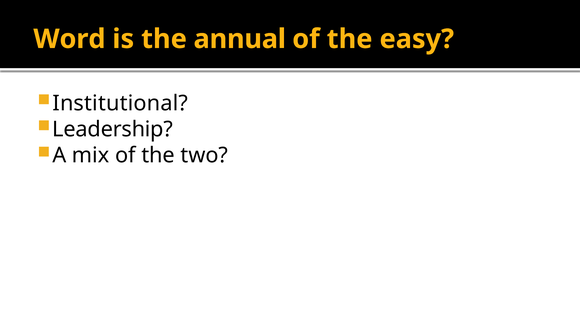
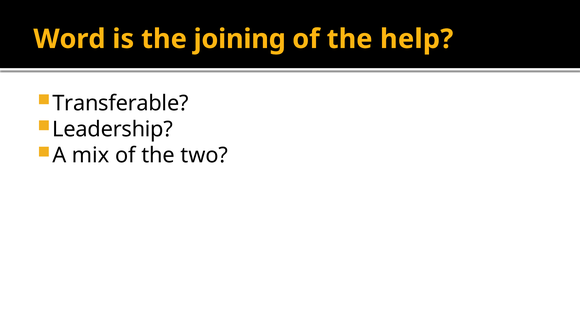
annual: annual -> joining
easy: easy -> help
Institutional: Institutional -> Transferable
